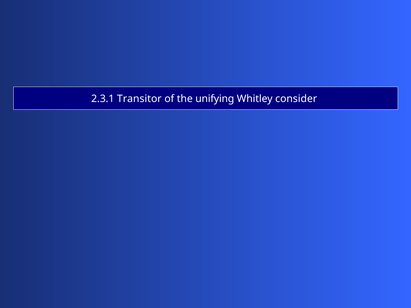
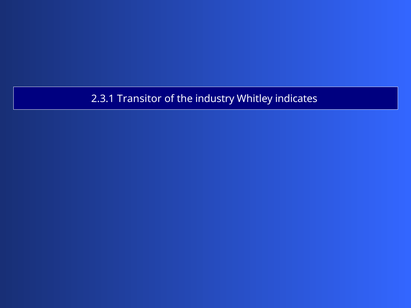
unifying: unifying -> industry
consider: consider -> indicates
